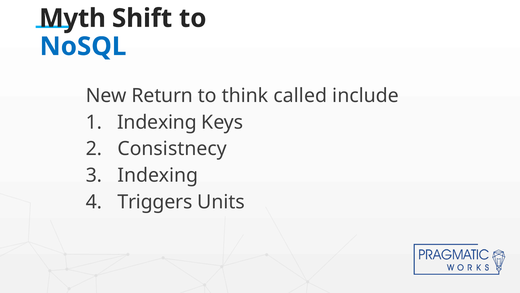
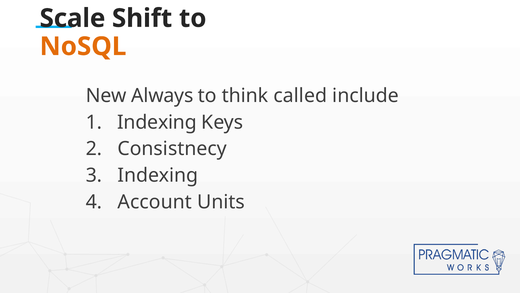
Myth: Myth -> Scale
NoSQL colour: blue -> orange
Return: Return -> Always
Triggers: Triggers -> Account
